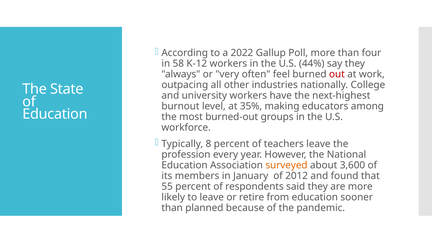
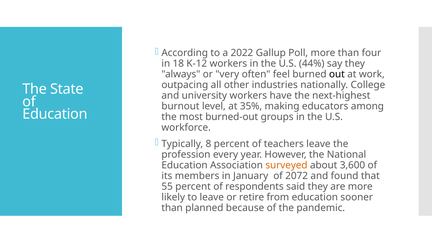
58: 58 -> 18
out colour: red -> black
2012: 2012 -> 2072
